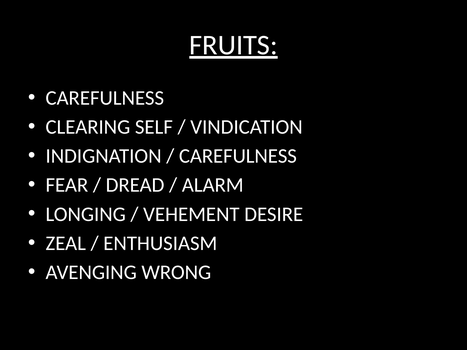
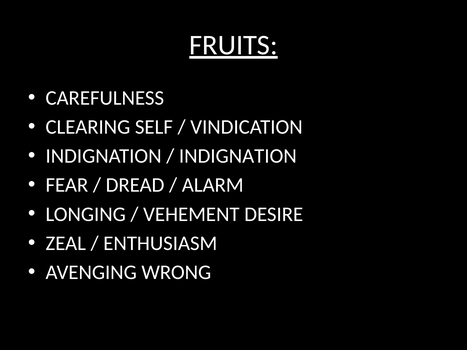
CAREFULNESS at (238, 156): CAREFULNESS -> INDIGNATION
